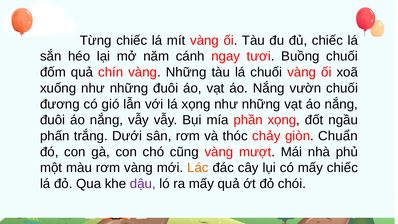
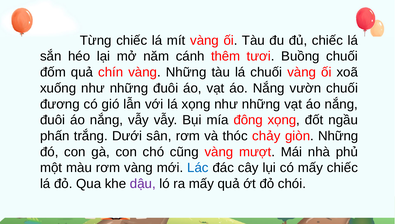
ngay: ngay -> thêm
phần: phần -> đông
giòn Chuẩn: Chuẩn -> Những
Lác colour: orange -> blue
